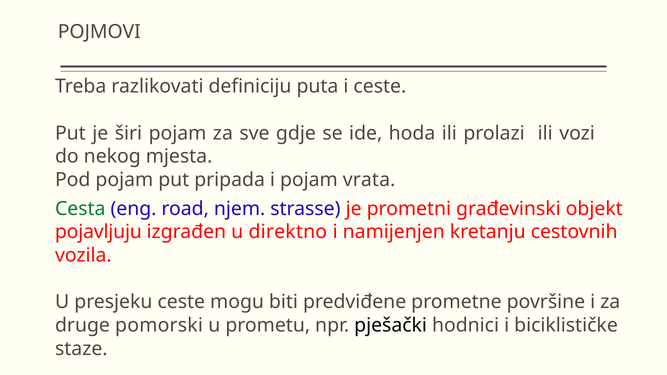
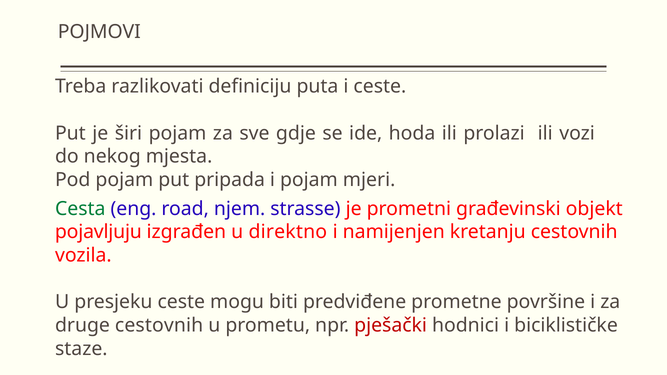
vrata: vrata -> mjeri
druge pomorski: pomorski -> cestovnih
pješački colour: black -> red
